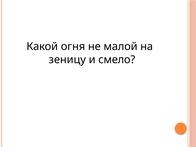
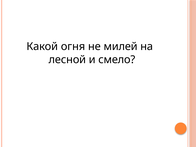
малой: малой -> милей
зеницу: зеницу -> лесной
